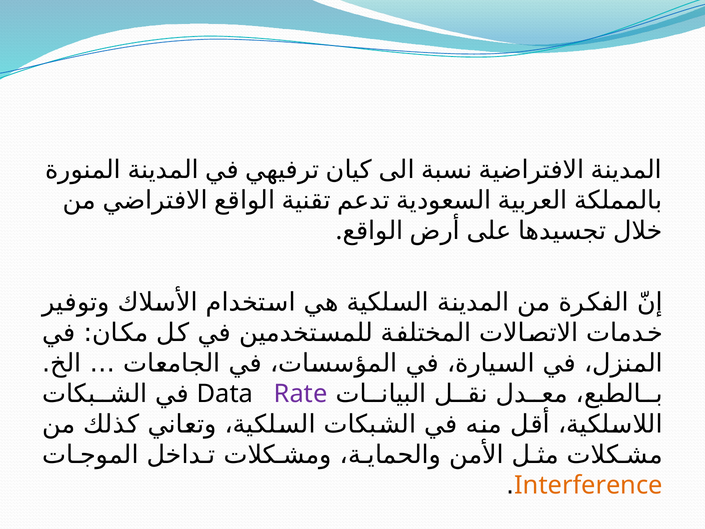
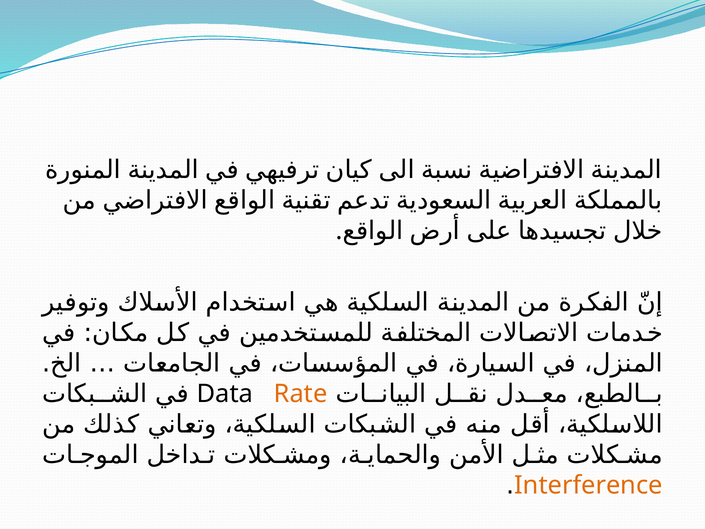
Rate colour: purple -> orange
